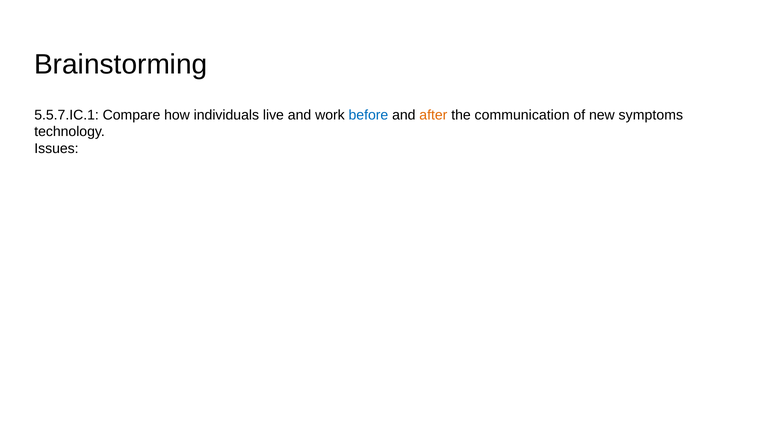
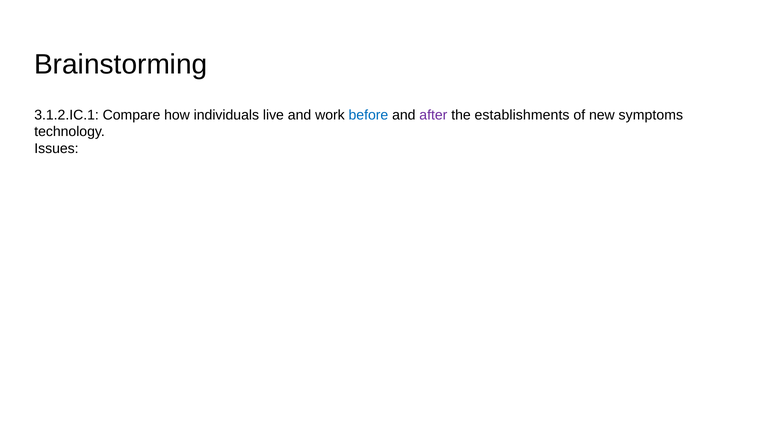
5.5.7.IC.1: 5.5.7.IC.1 -> 3.1.2.IC.1
after colour: orange -> purple
communication: communication -> establishments
